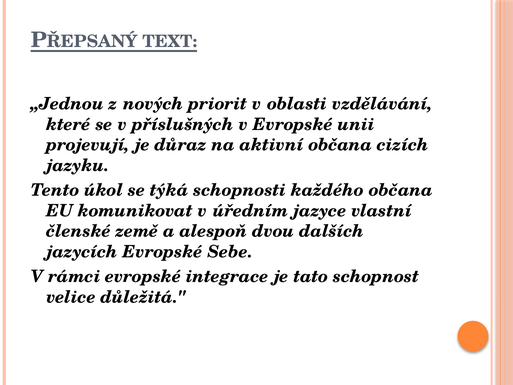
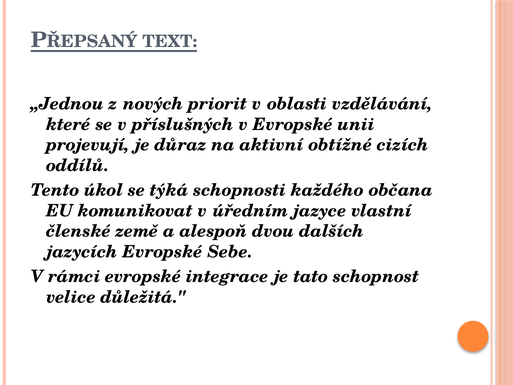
aktivní občana: občana -> obtížné
jazyku: jazyku -> oddílů
